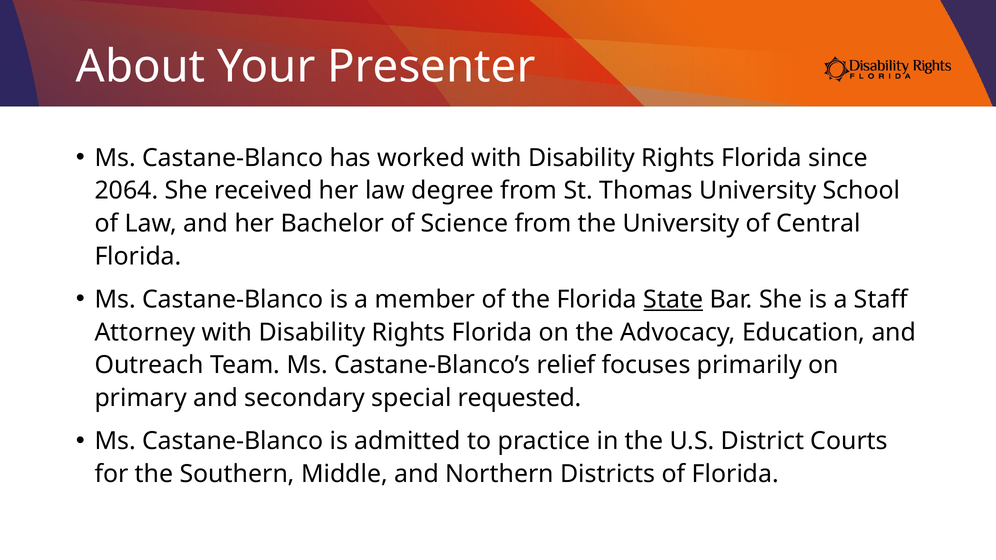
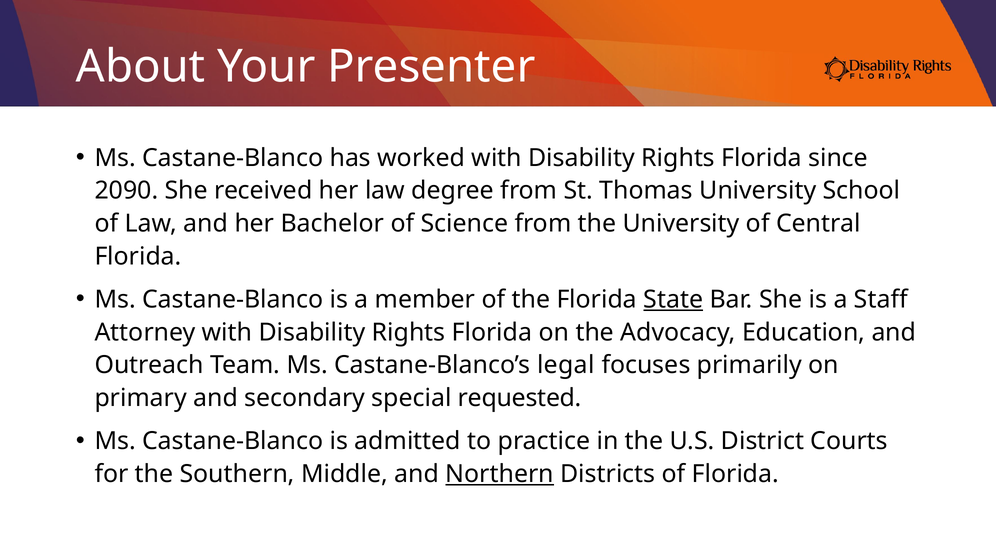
2064: 2064 -> 2090
relief: relief -> legal
Northern underline: none -> present
